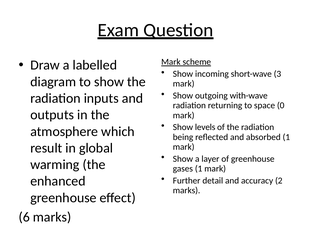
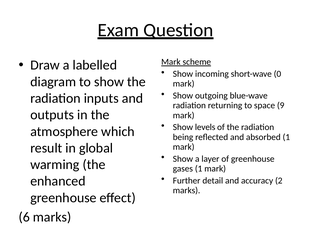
3: 3 -> 0
with-wave: with-wave -> blue-wave
0: 0 -> 9
